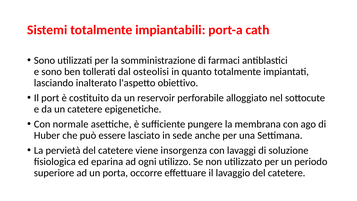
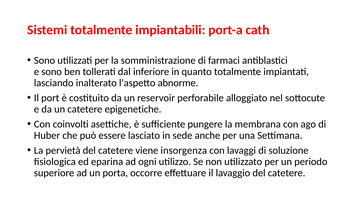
osteolisi: osteolisi -> inferiore
obiettivo: obiettivo -> abnorme
normale: normale -> coinvolti
